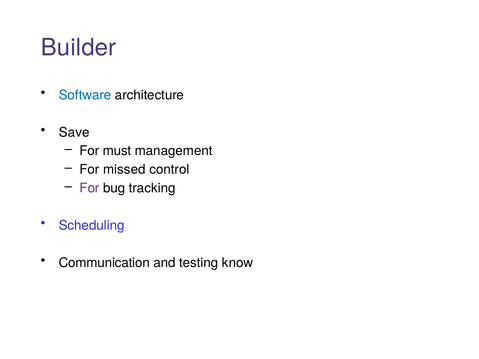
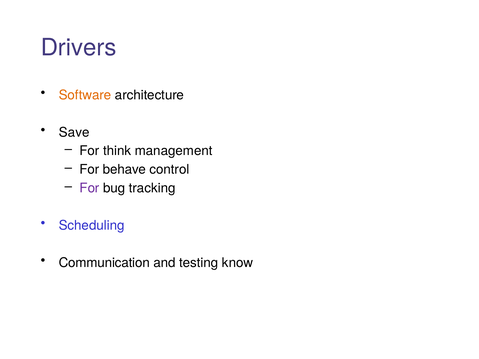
Builder: Builder -> Drivers
Software colour: blue -> orange
must: must -> think
missed: missed -> behave
